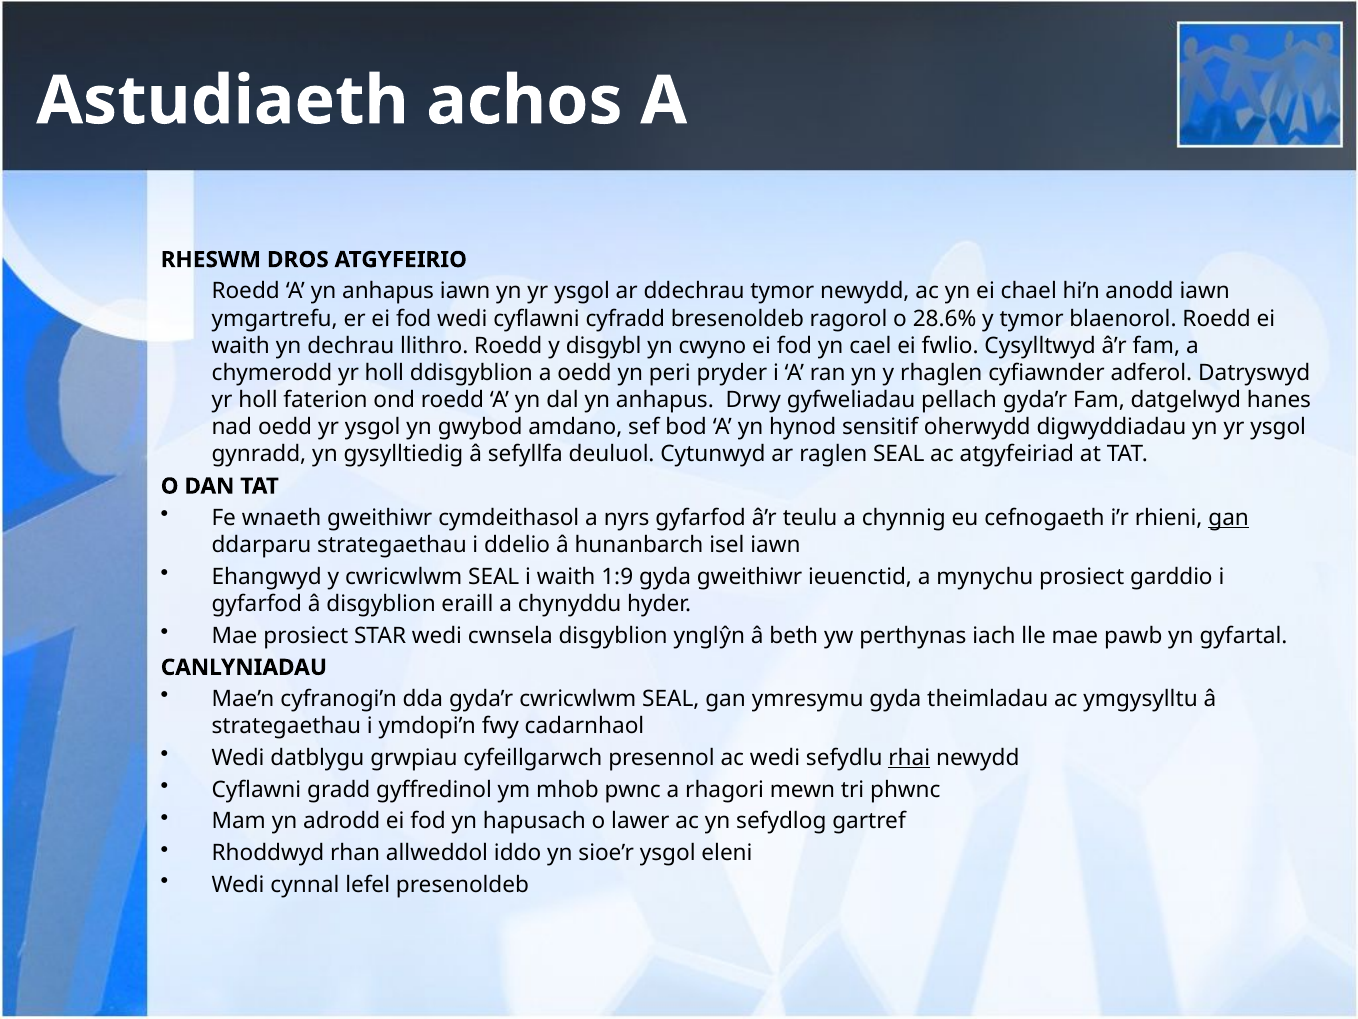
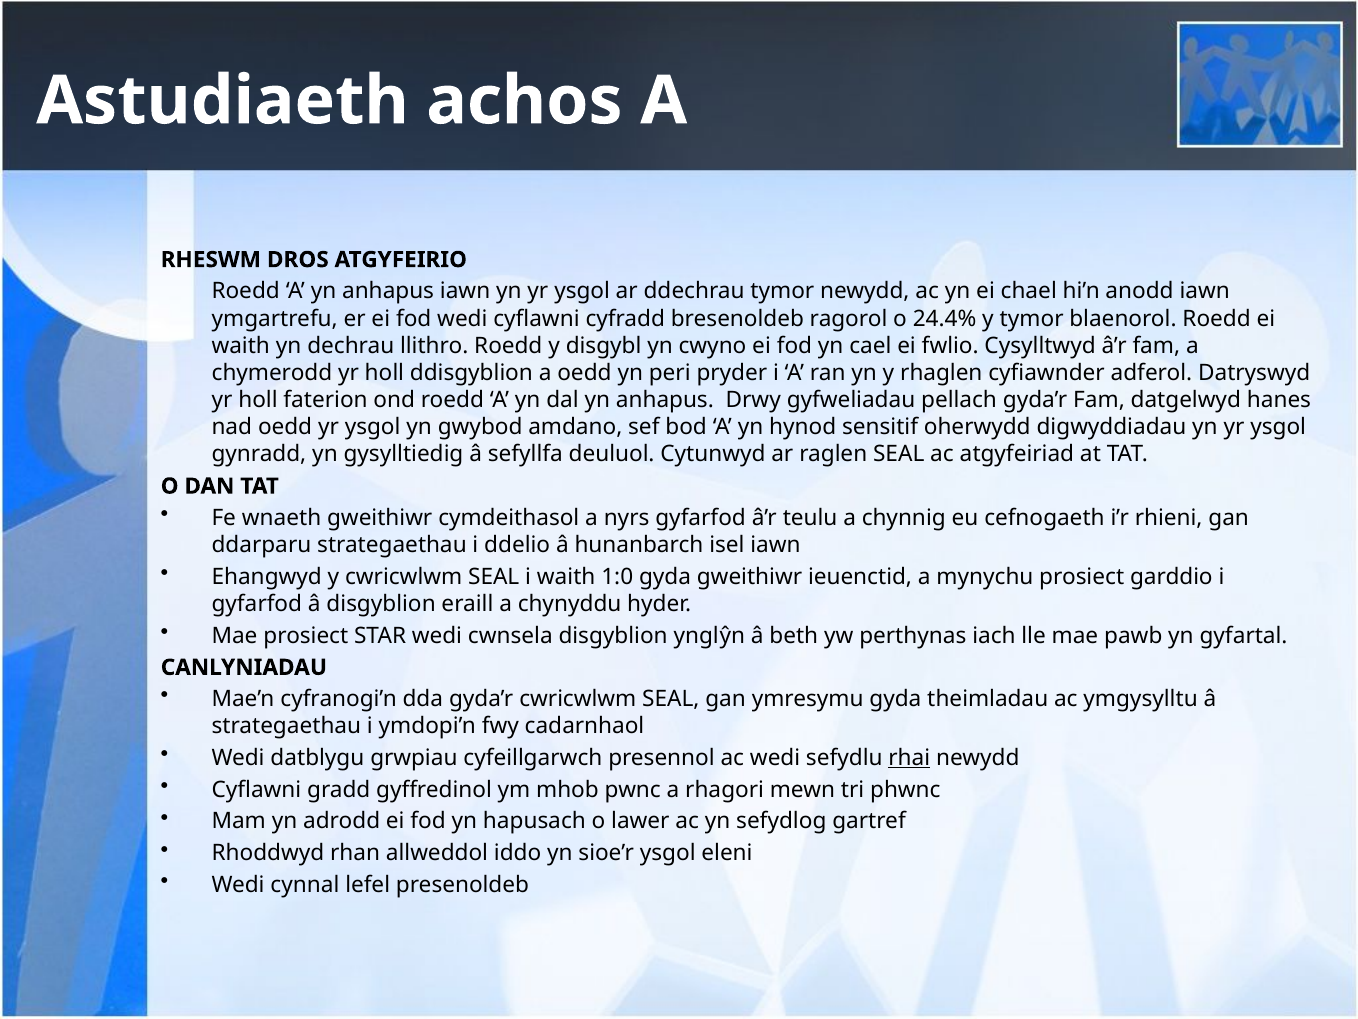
28.6%: 28.6% -> 24.4%
gan at (1229, 518) underline: present -> none
1:9: 1:9 -> 1:0
